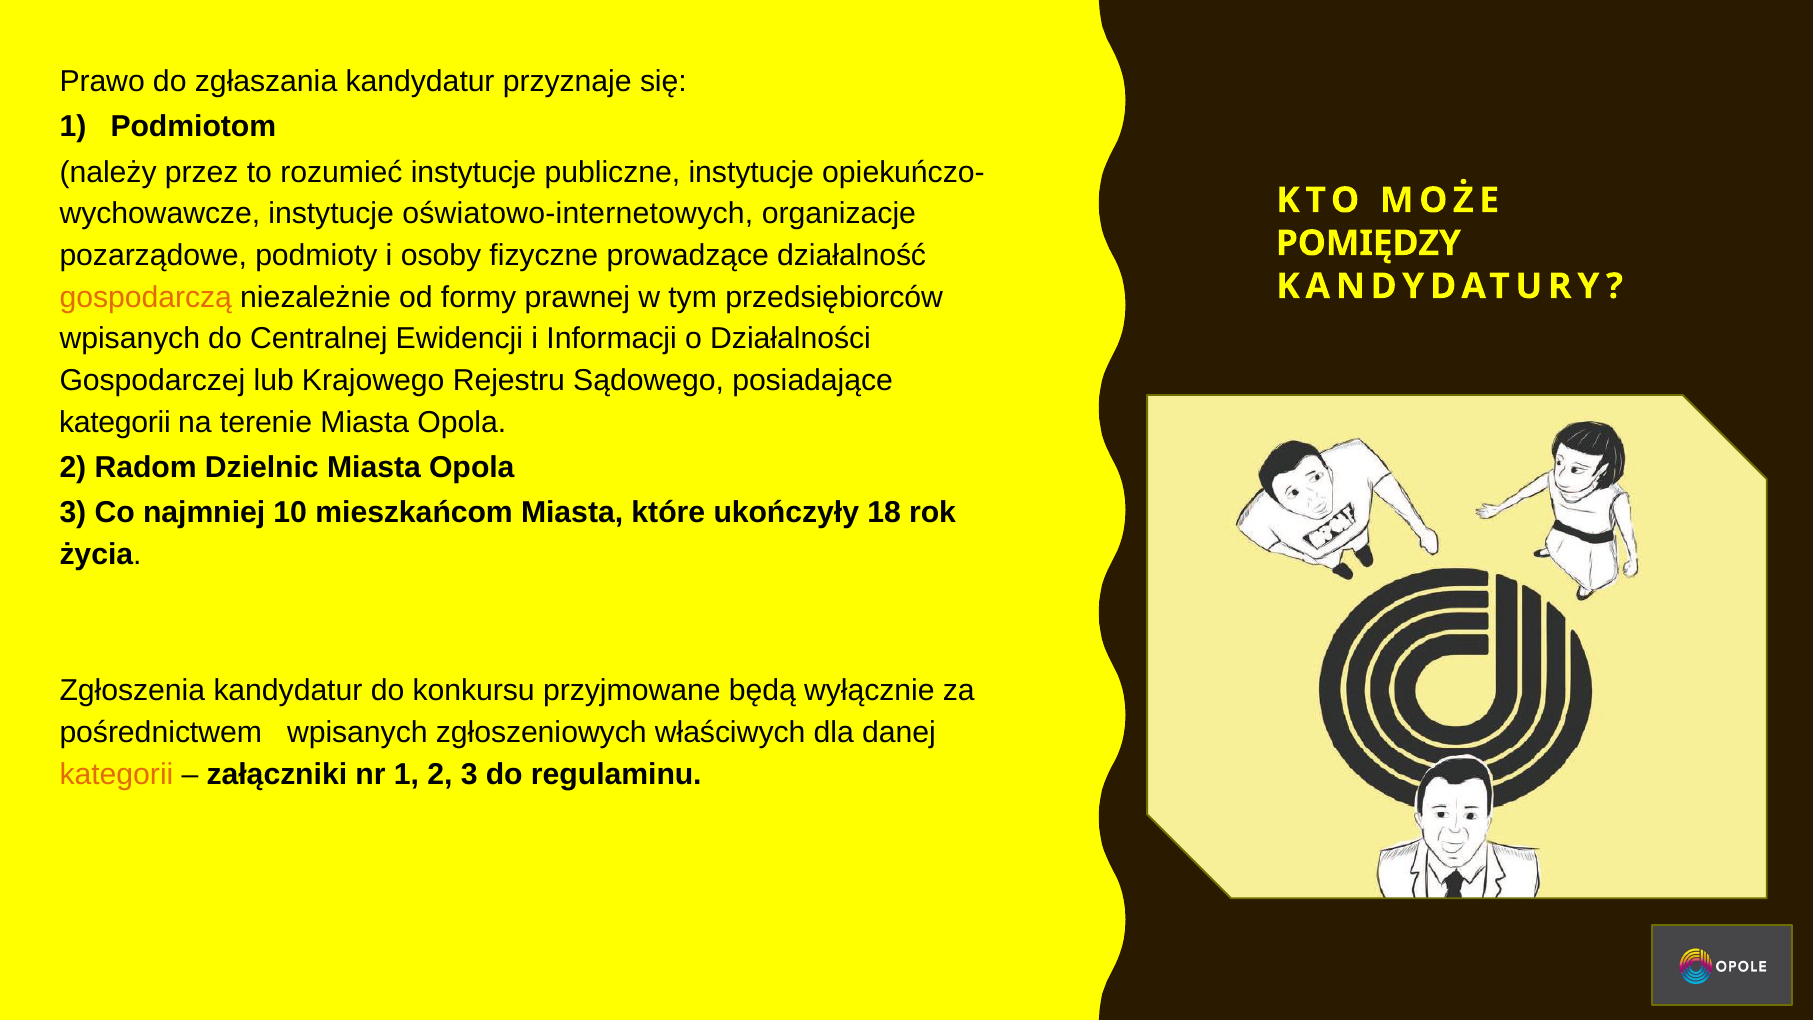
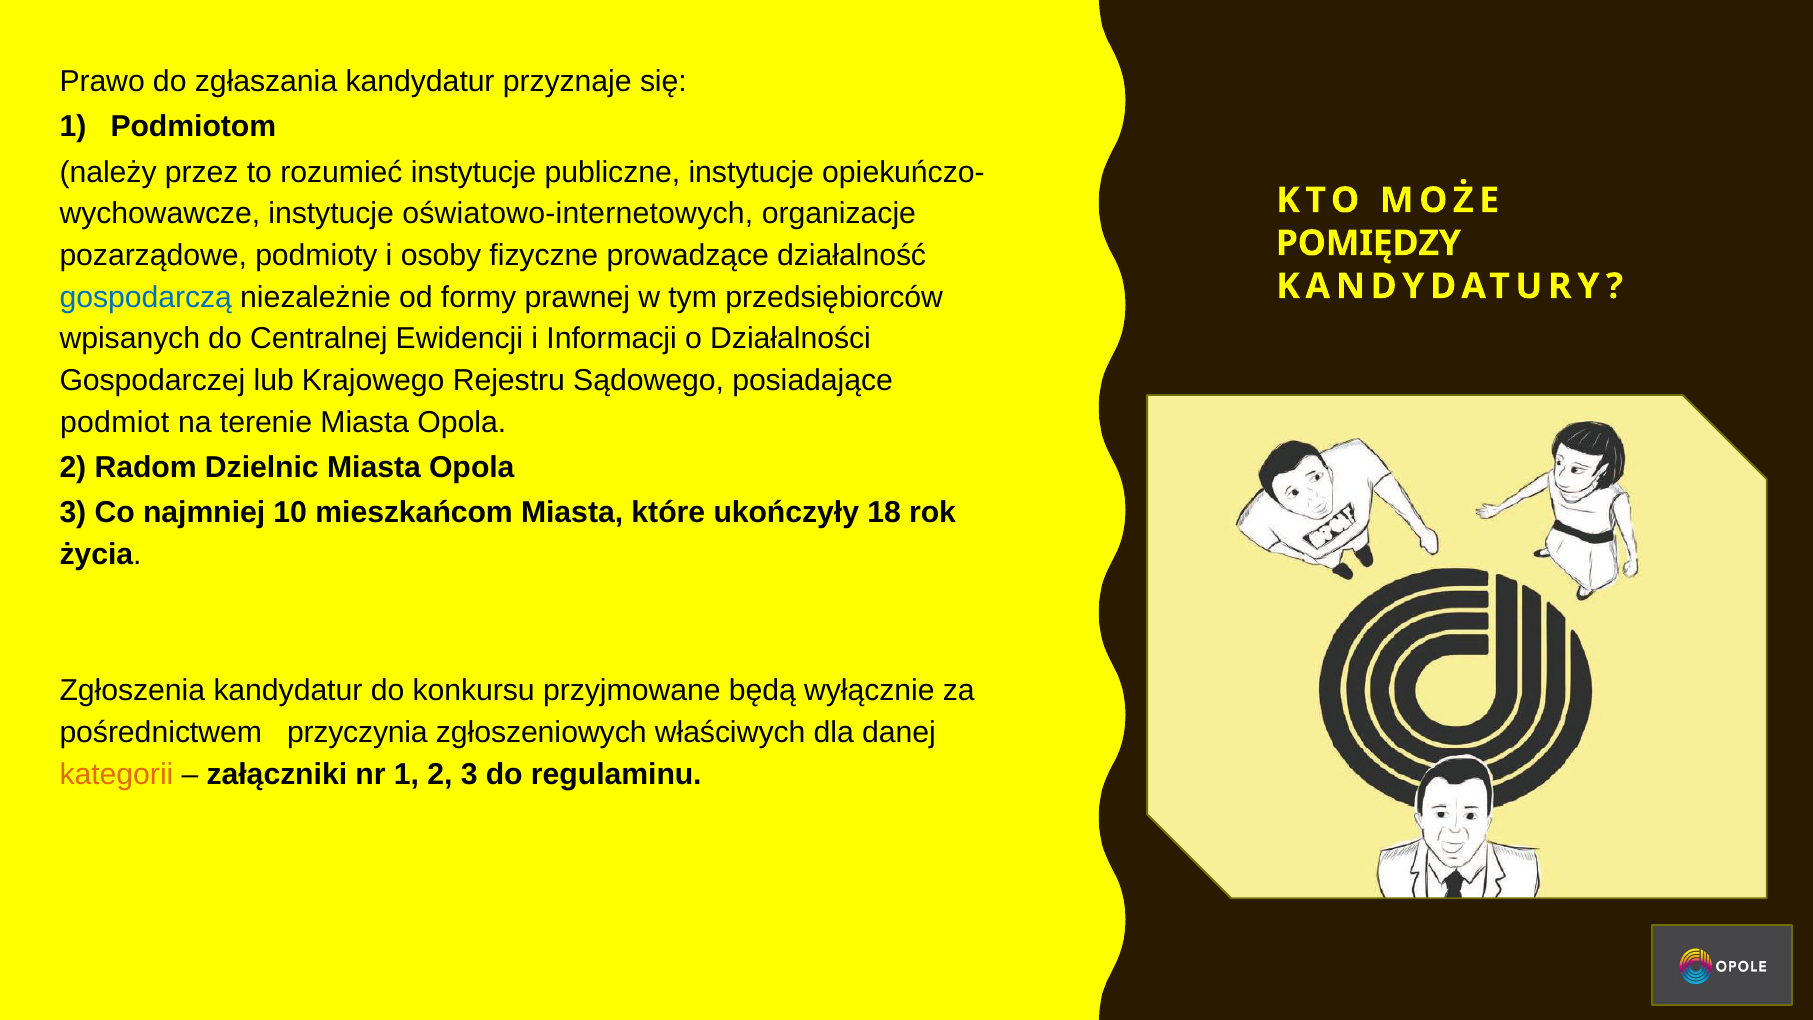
gospodarczą colour: orange -> blue
kategorii at (115, 422): kategorii -> podmiot
pośrednictwem wpisanych: wpisanych -> przyczynia
